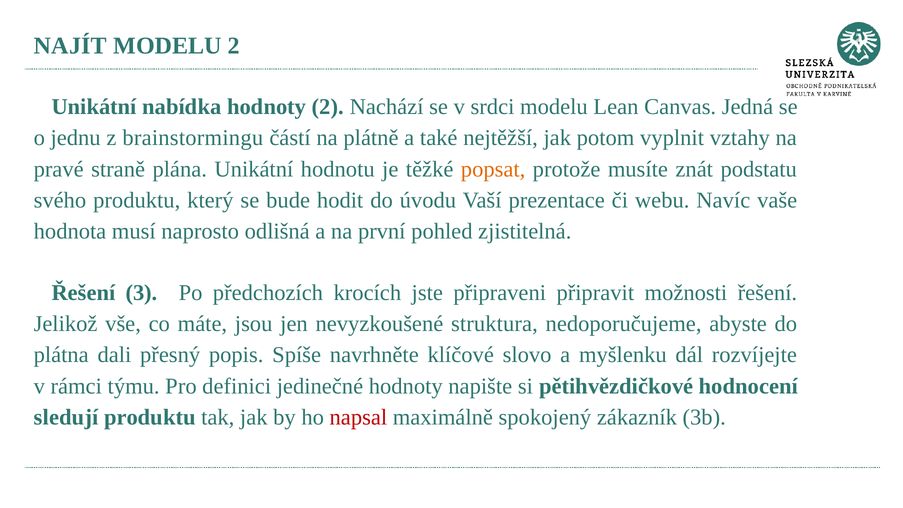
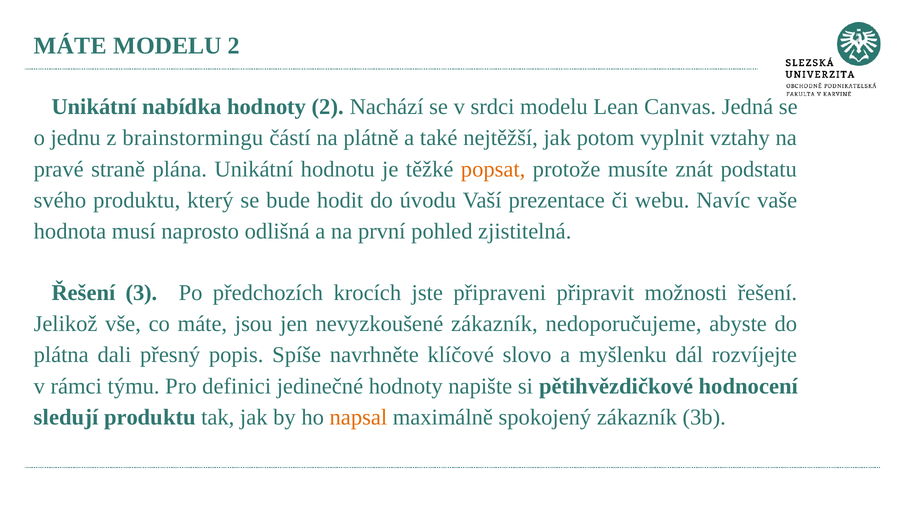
NAJÍT at (70, 46): NAJÍT -> MÁTE
nevyzkoušené struktura: struktura -> zákazník
napsal colour: red -> orange
